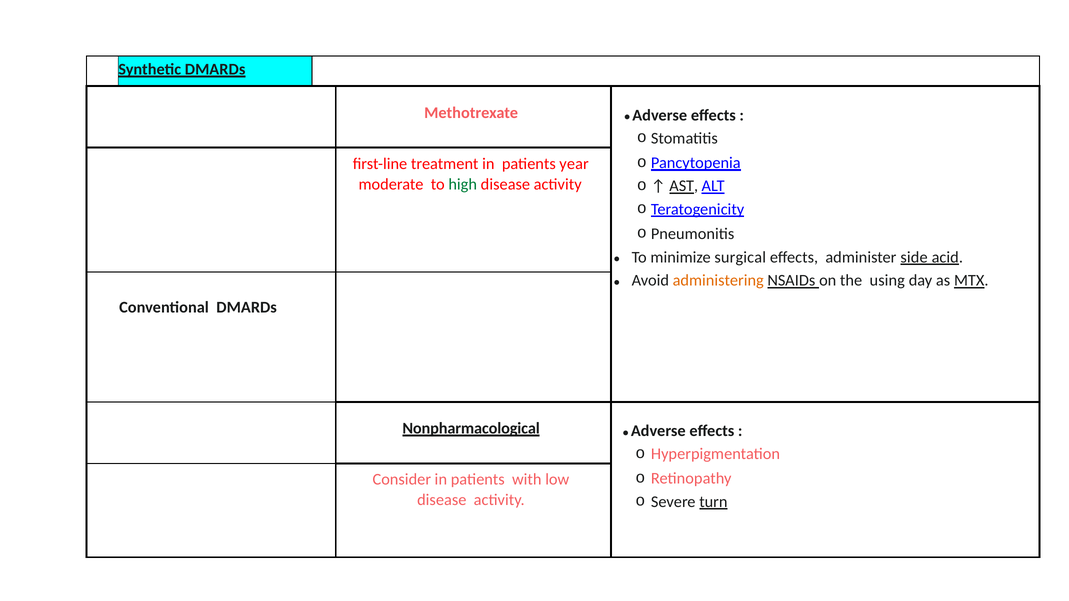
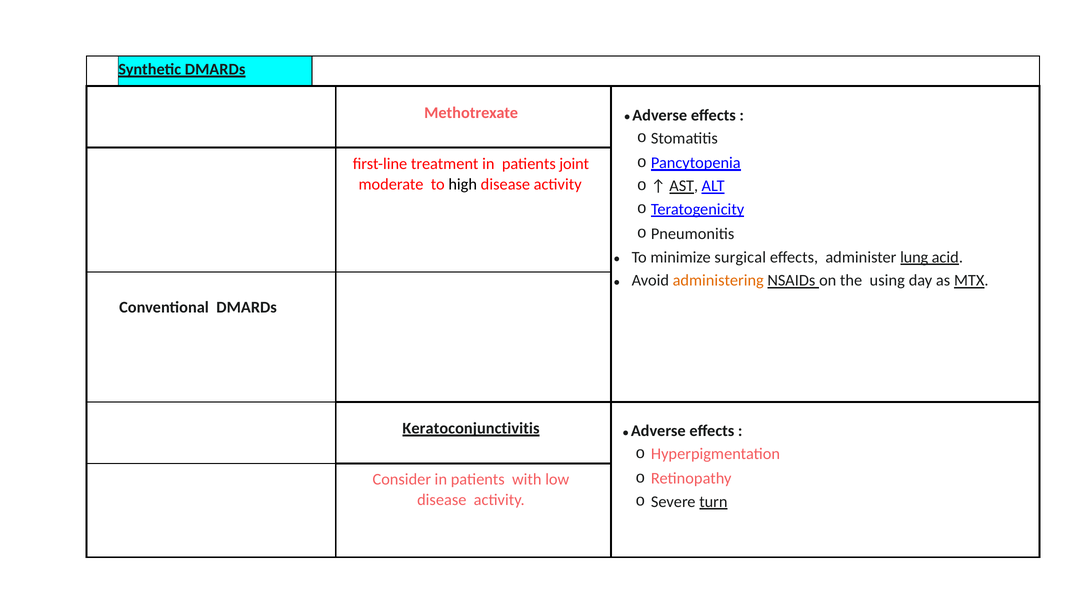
year: year -> joint
high colour: green -> black
side: side -> lung
Nonpharmacological: Nonpharmacological -> Keratoconjunctivitis
